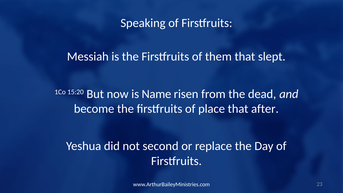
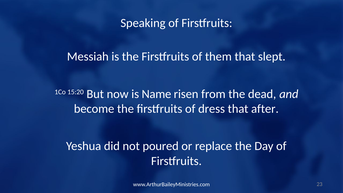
place: place -> dress
second: second -> poured
